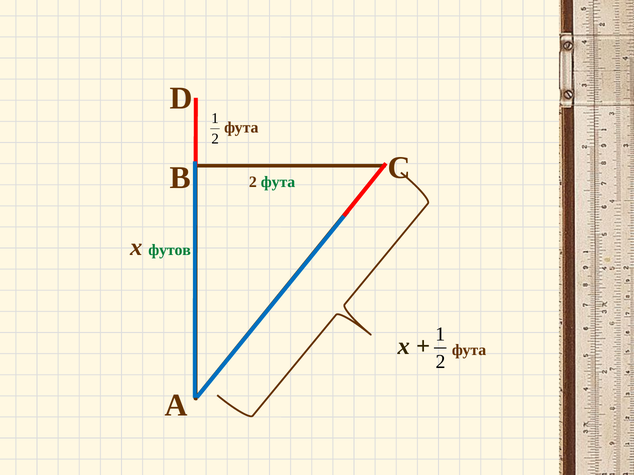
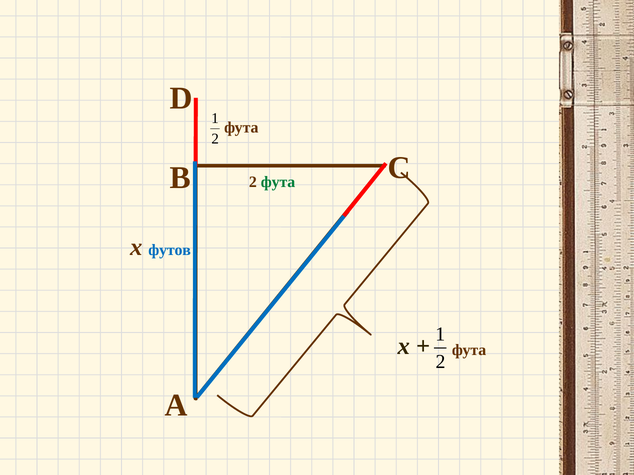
футов colour: green -> blue
